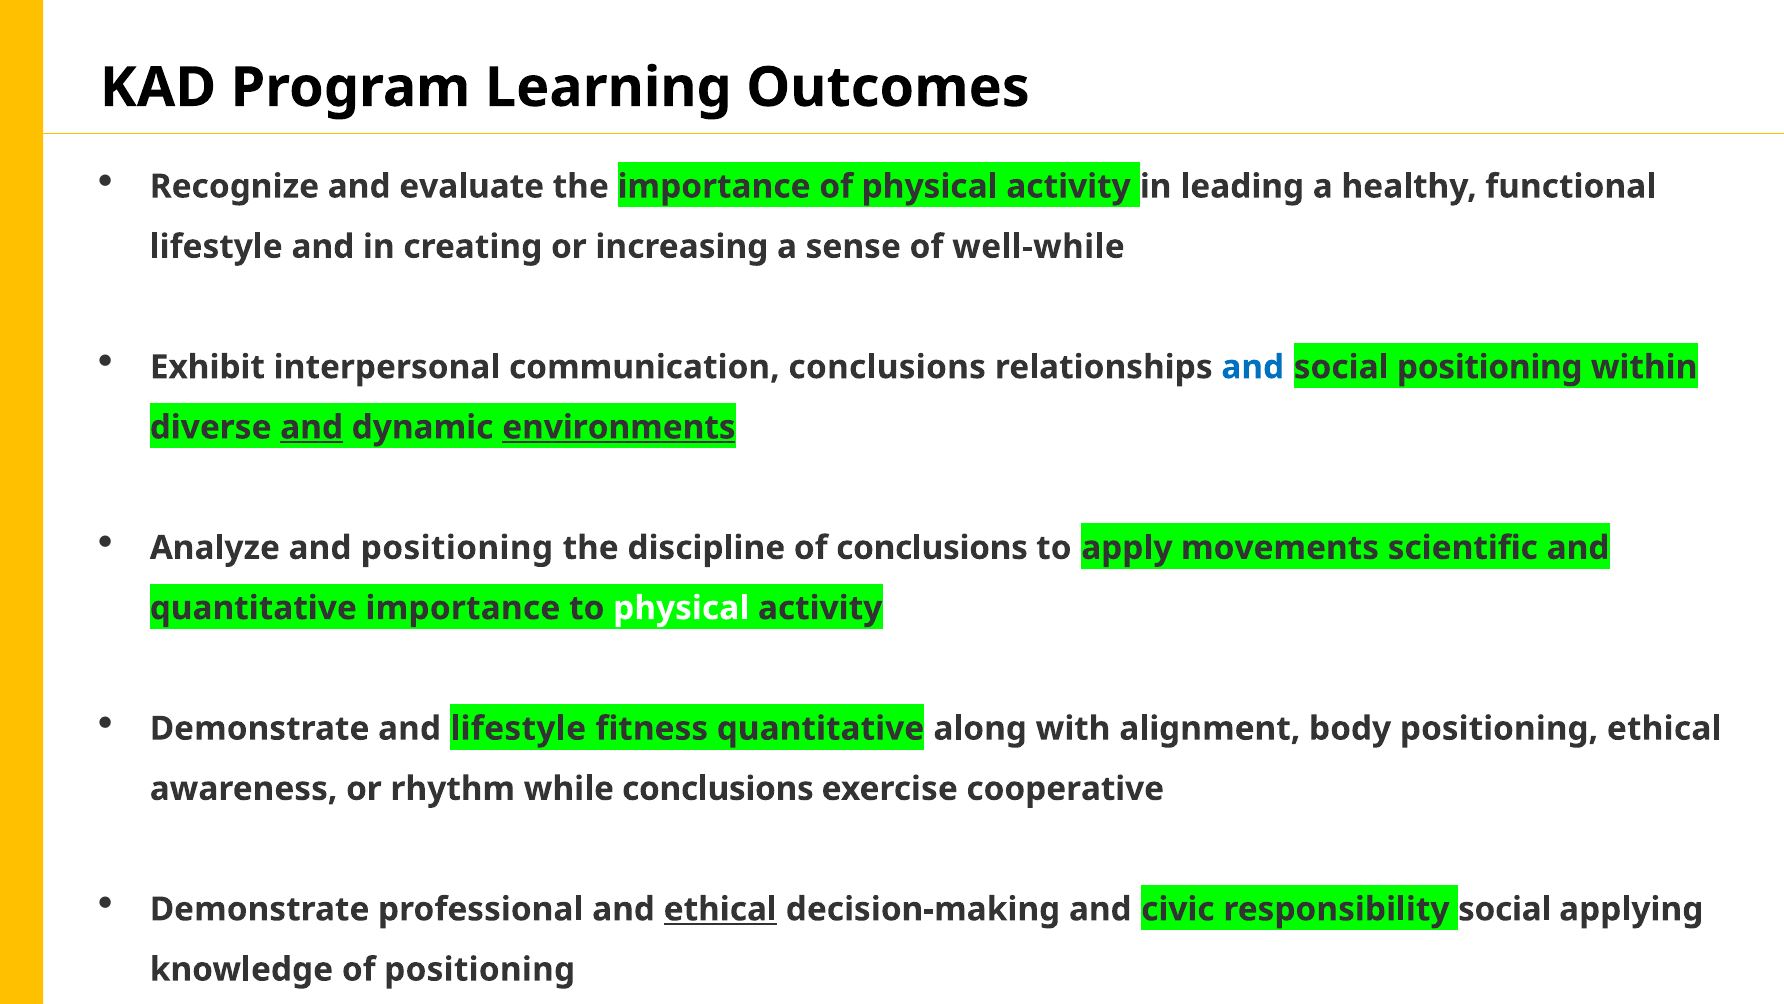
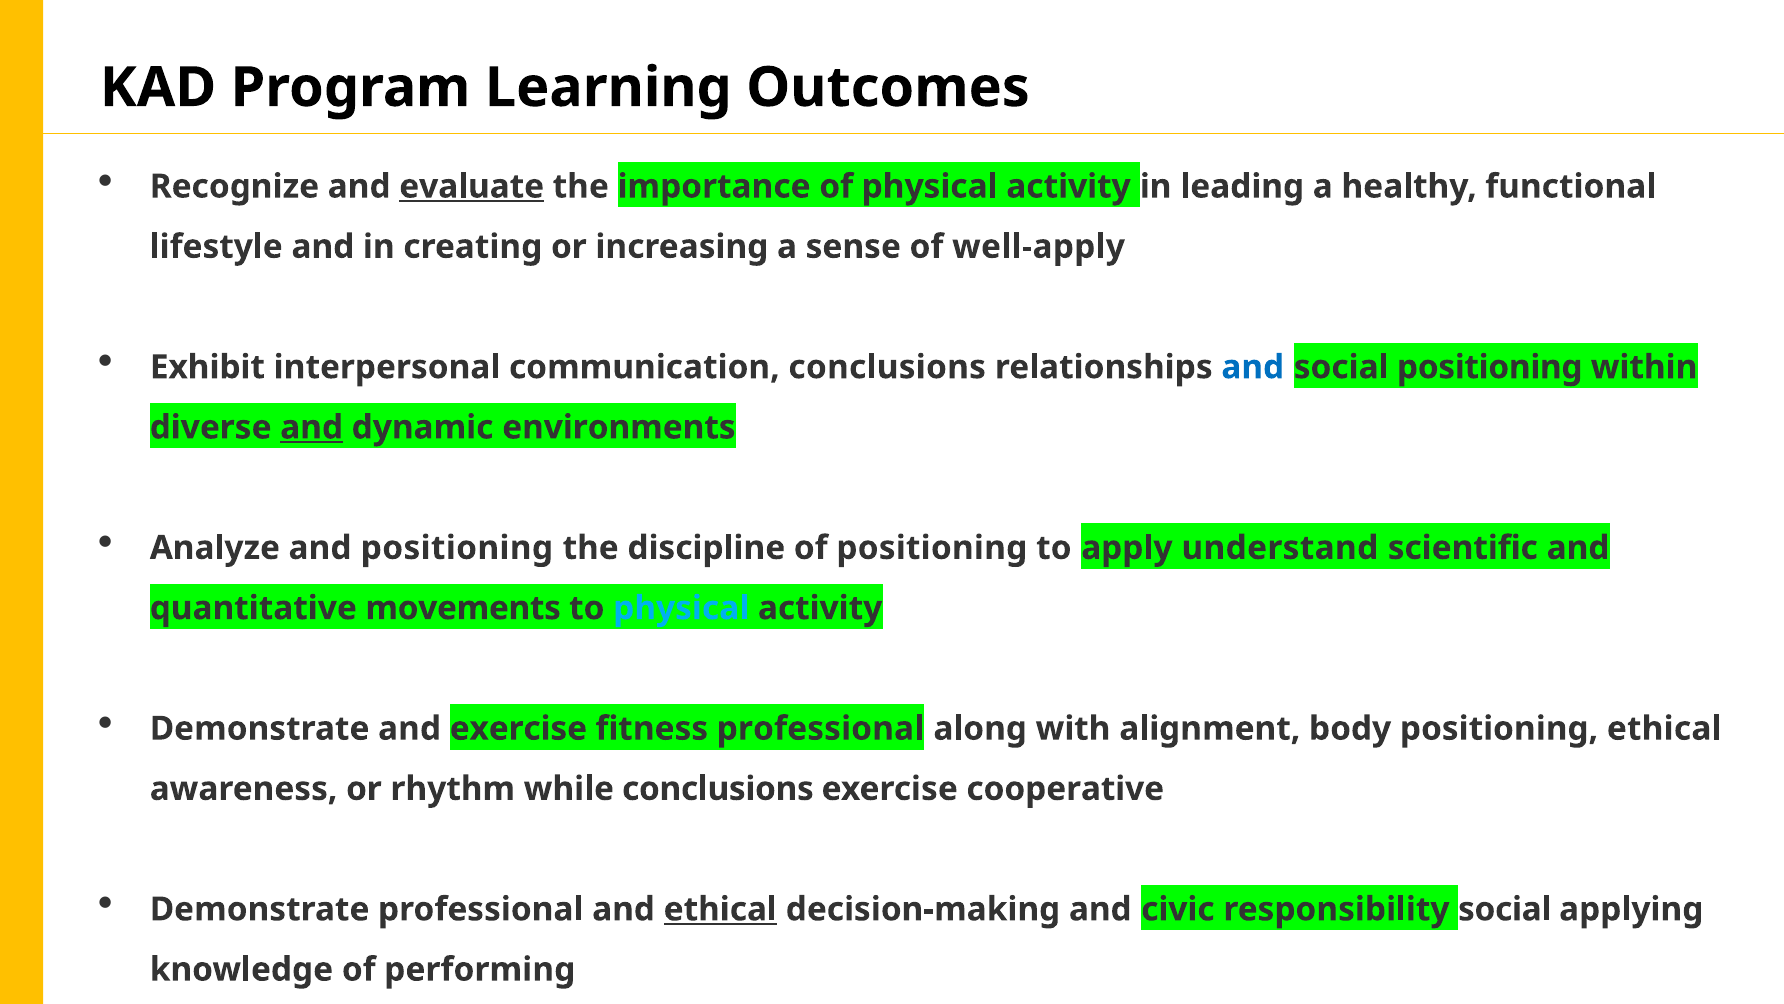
evaluate underline: none -> present
well-while: well-while -> well-apply
environments underline: present -> none
of conclusions: conclusions -> positioning
movements: movements -> understand
quantitative importance: importance -> movements
physical at (681, 608) colour: white -> light blue
and lifestyle: lifestyle -> exercise
fitness quantitative: quantitative -> professional
of positioning: positioning -> performing
